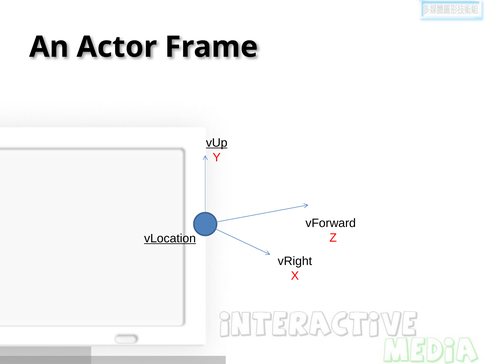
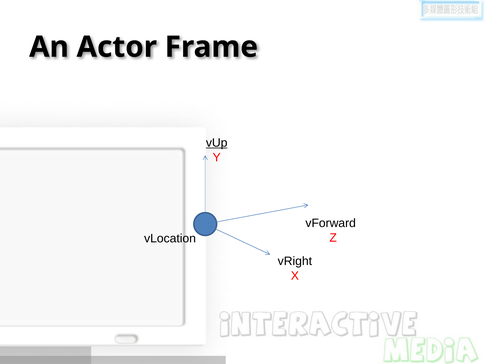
vLocation underline: present -> none
